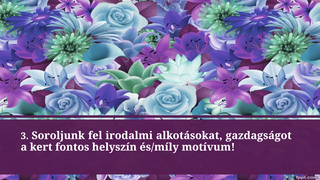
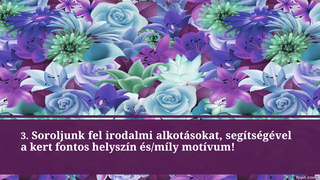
gazdagságot: gazdagságot -> segítségével
